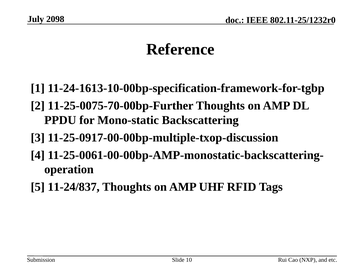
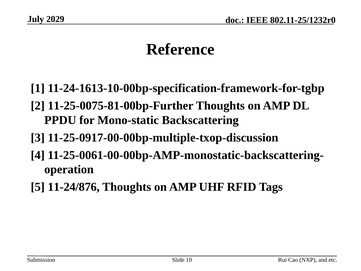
2098: 2098 -> 2029
11-25-0075-70-00bp-Further: 11-25-0075-70-00bp-Further -> 11-25-0075-81-00bp-Further
11-24/837: 11-24/837 -> 11-24/876
